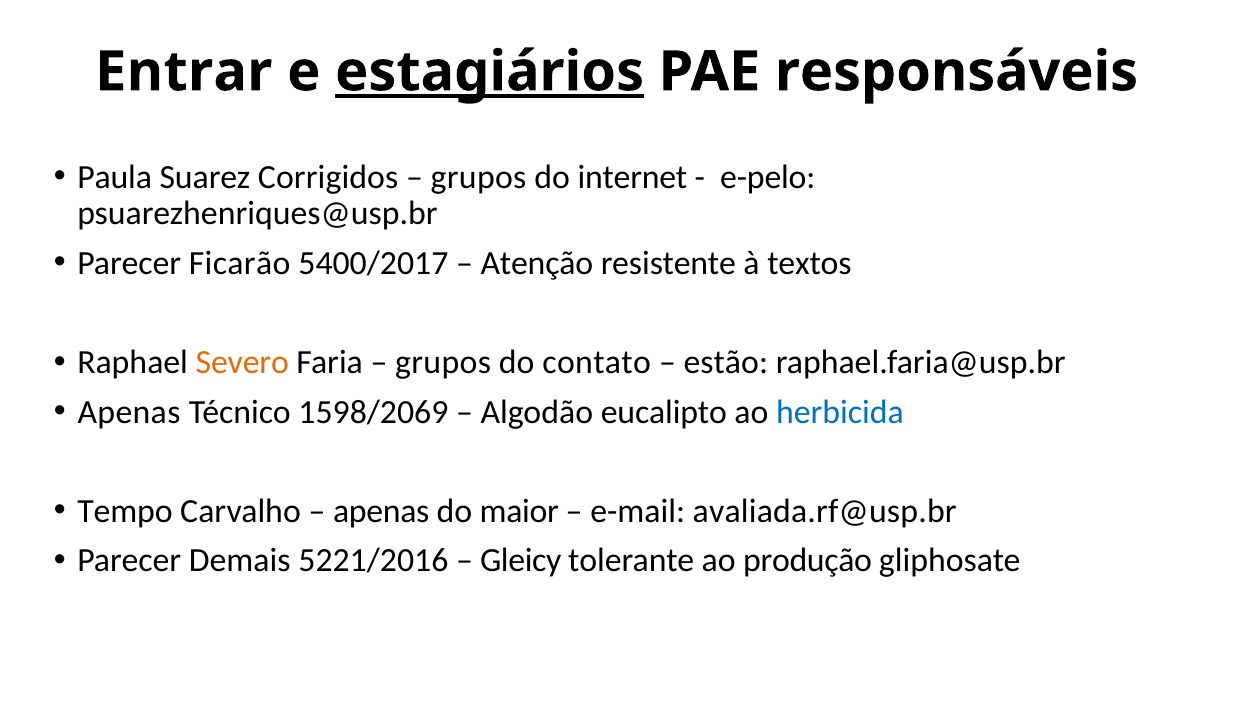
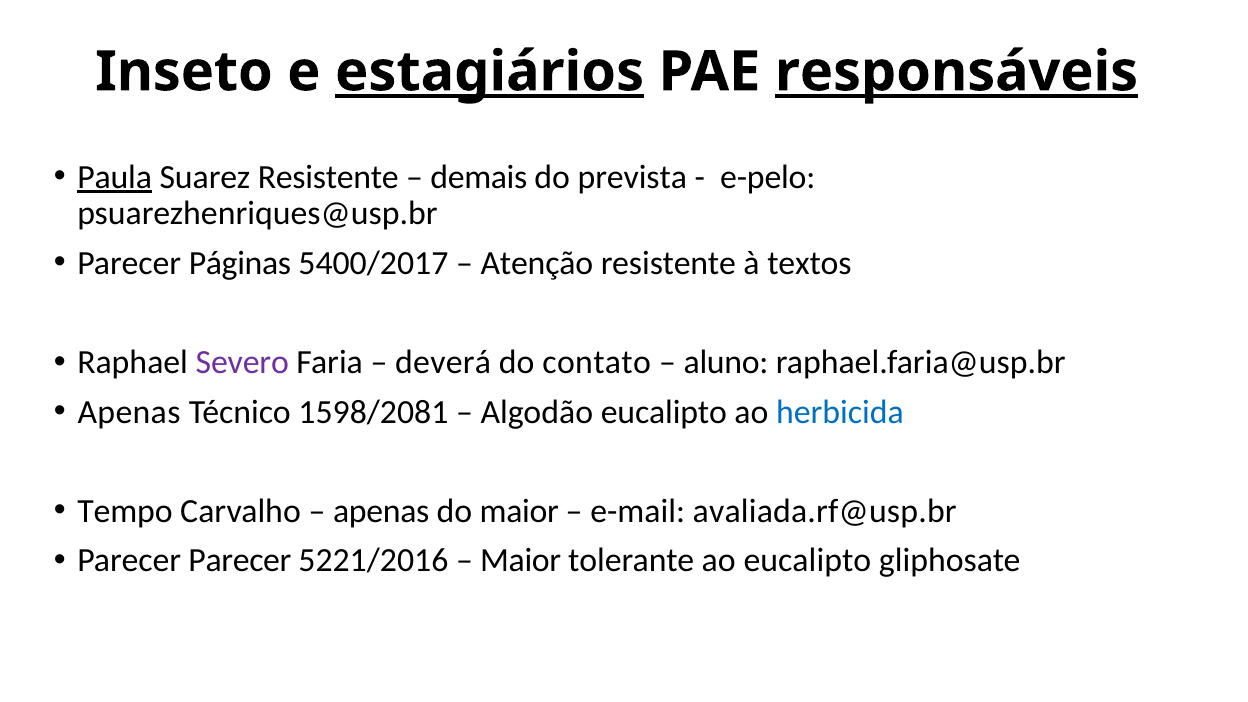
Entrar: Entrar -> Inseto
responsáveis underline: none -> present
Paula underline: none -> present
Suarez Corrigidos: Corrigidos -> Resistente
grupos at (479, 177): grupos -> demais
internet: internet -> prevista
Ficarão: Ficarão -> Páginas
Severo colour: orange -> purple
grupos at (443, 362): grupos -> deverá
estão: estão -> aluno
1598/2069: 1598/2069 -> 1598/2081
Parecer Demais: Demais -> Parecer
Gleicy at (521, 561): Gleicy -> Maior
ao produção: produção -> eucalipto
